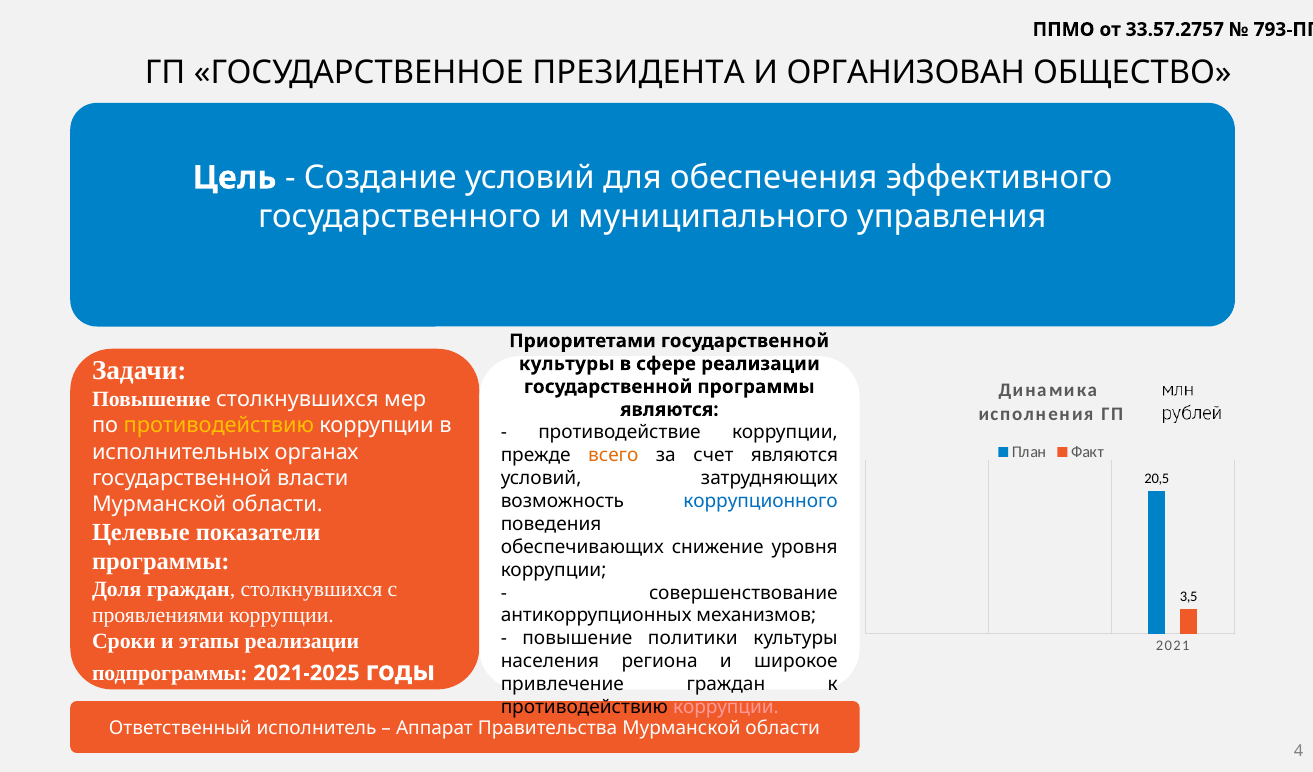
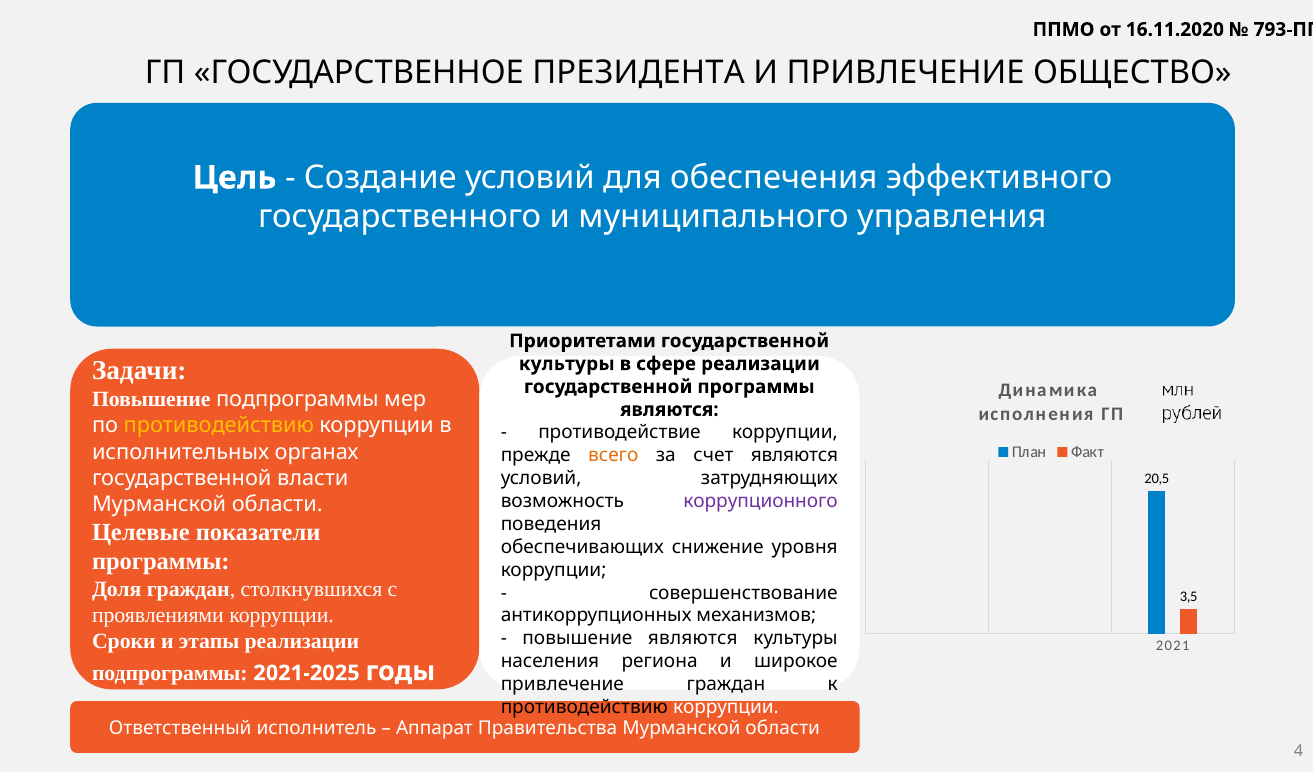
33.57.2757: 33.57.2757 -> 16.11.2020
И ОРГАНИЗОВАН: ОРГАНИЗОВАН -> ПРИВЛЕЧЕНИЕ
Повышение столкнувшихся: столкнувшихся -> подпрограммы
коррупционного colour: blue -> purple
повышение политики: политики -> являются
коррупции at (726, 707) colour: pink -> white
